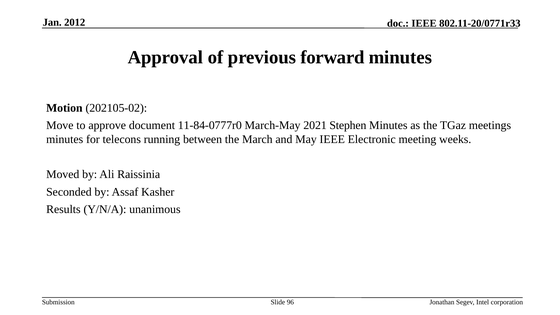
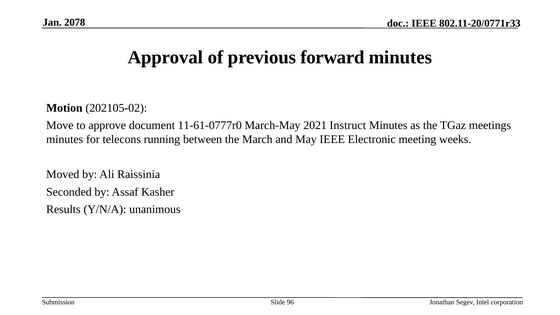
2012: 2012 -> 2078
11-84-0777r0: 11-84-0777r0 -> 11-61-0777r0
Stephen: Stephen -> Instruct
